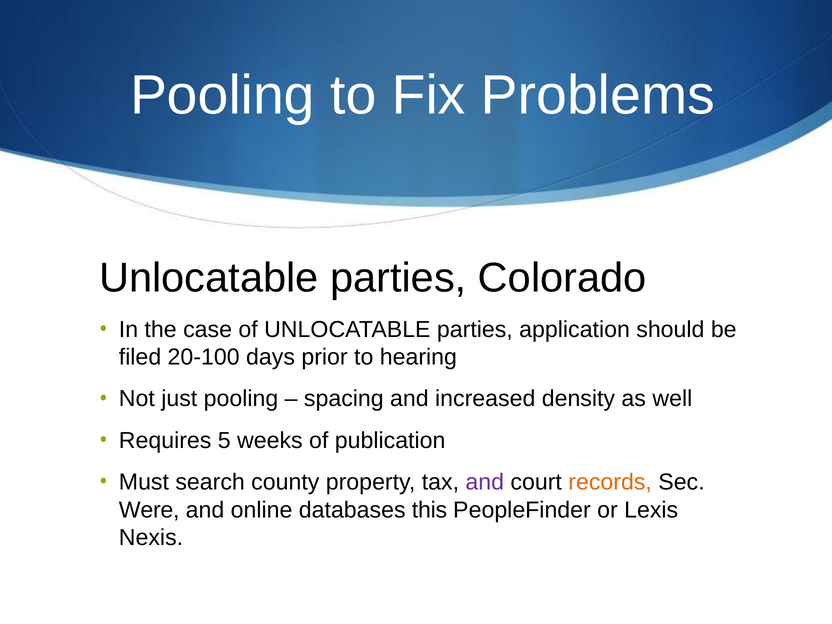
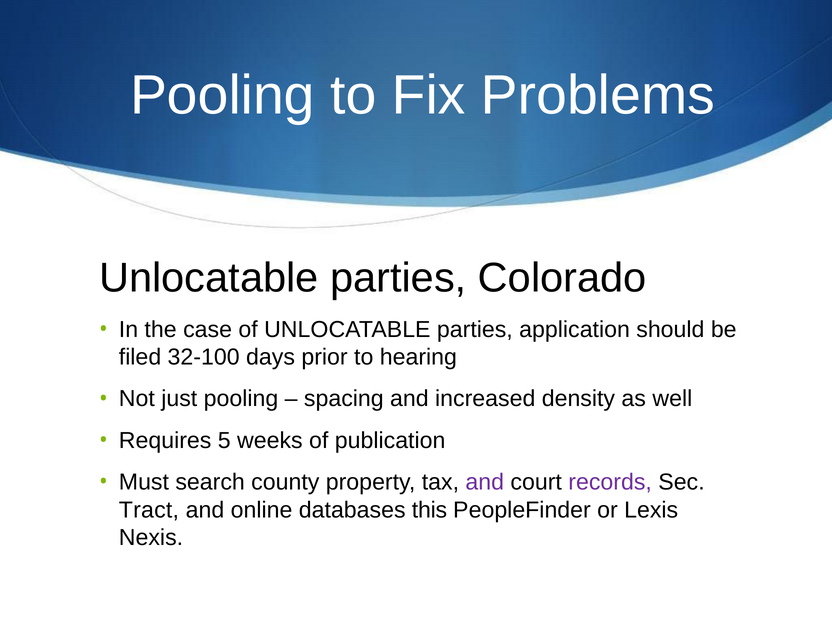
20-100: 20-100 -> 32-100
records colour: orange -> purple
Were: Were -> Tract
